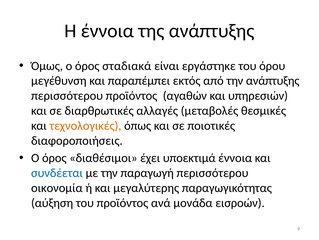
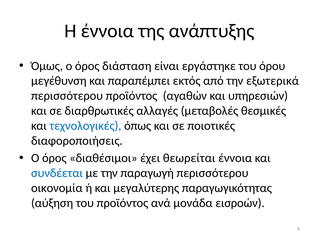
σταδιακά: σταδιακά -> διάσταση
την ανάπτυξης: ανάπτυξης -> εξωτερικά
τεχνολογικές colour: orange -> blue
υποεκτιμά: υποεκτιμά -> θεωρείται
